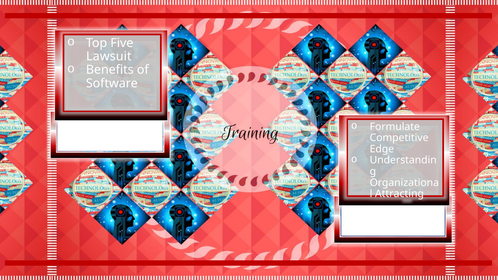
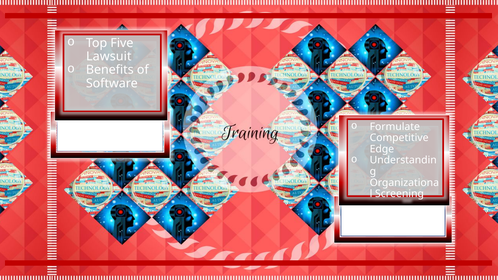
Attracting: Attracting -> Screening
